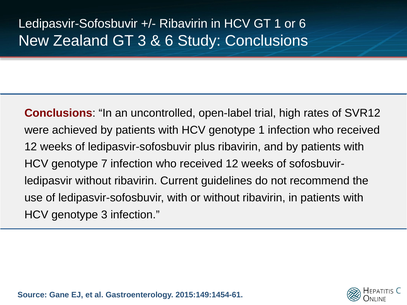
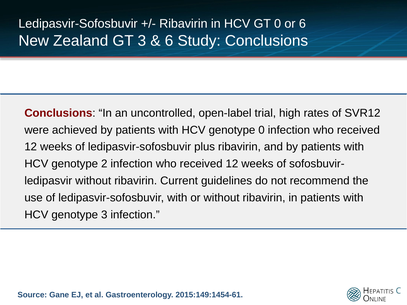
GT 1: 1 -> 0
genotype 1: 1 -> 0
7: 7 -> 2
